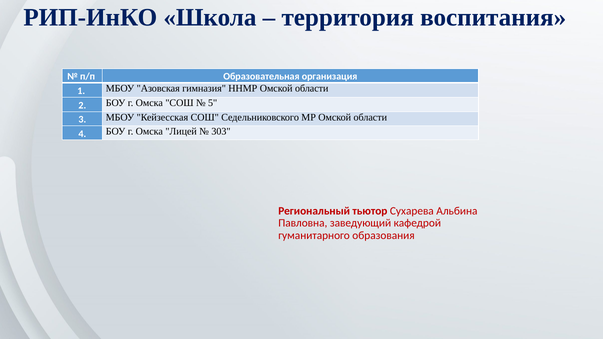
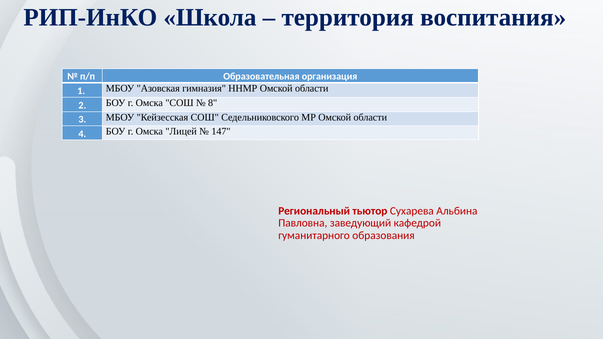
5: 5 -> 8
303: 303 -> 147
